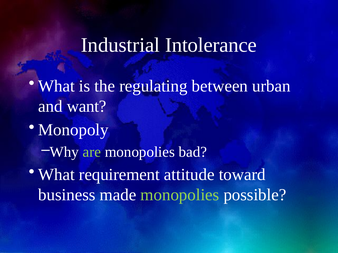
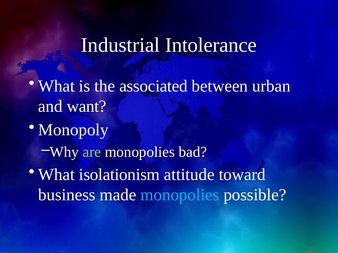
regulating: regulating -> associated
requirement: requirement -> isolationism
monopolies at (180, 195) colour: light green -> light blue
